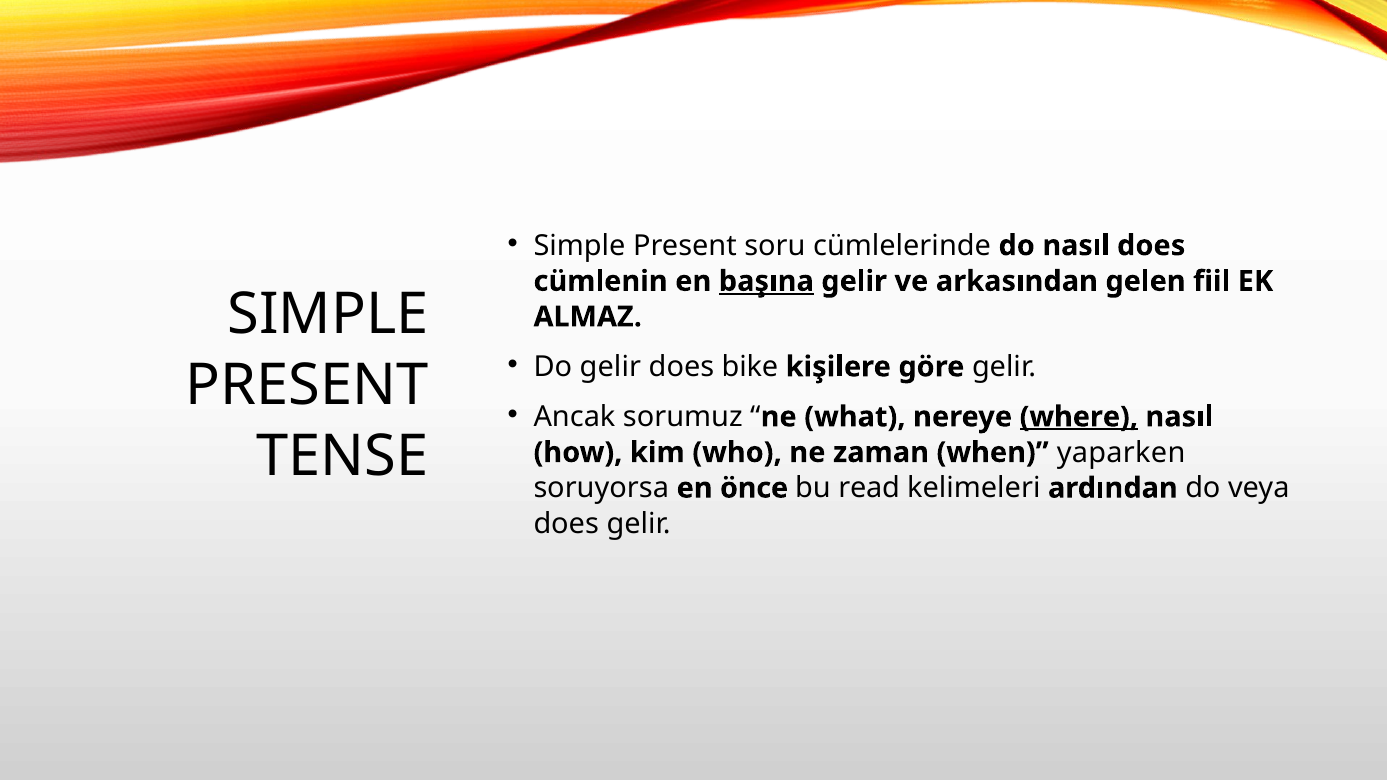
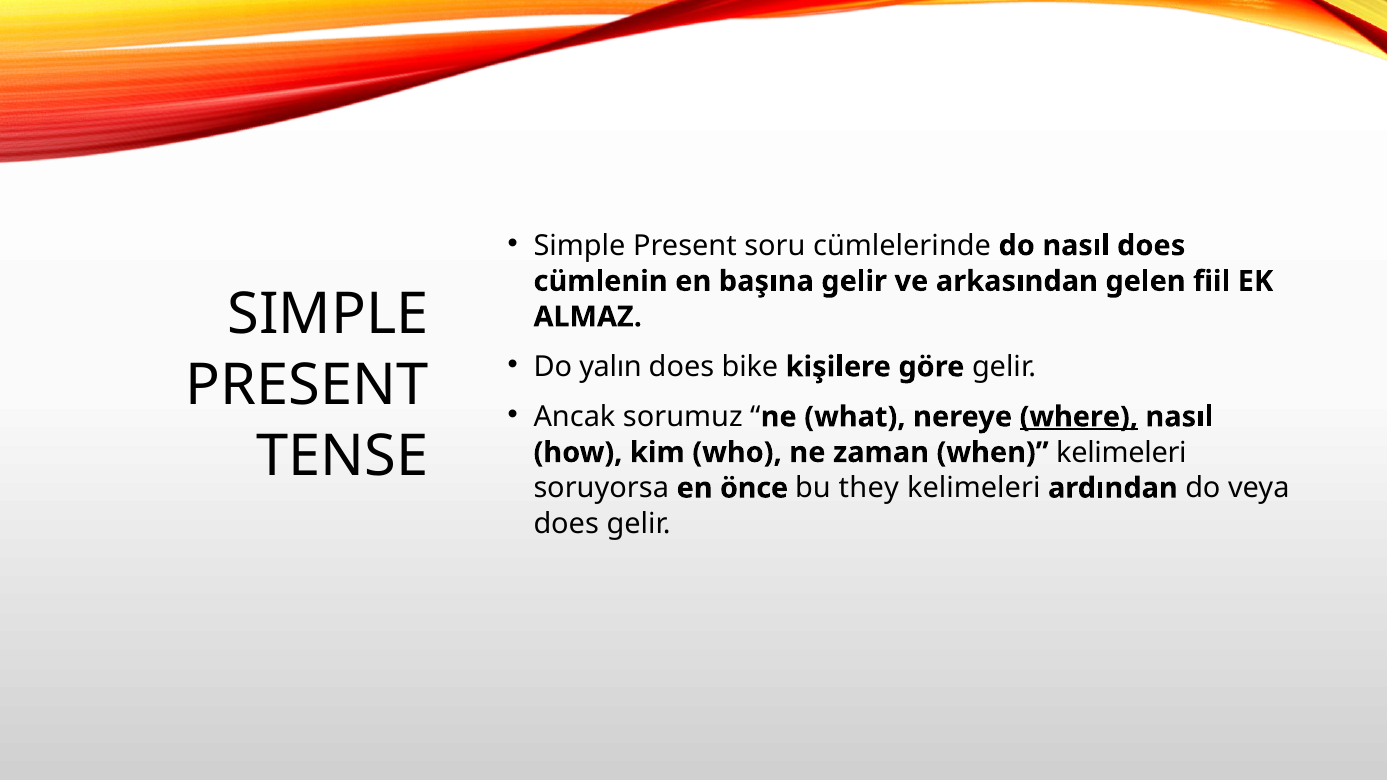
başına underline: present -> none
Do gelir: gelir -> yalın
when yaparken: yaparken -> kelimeleri
read: read -> they
